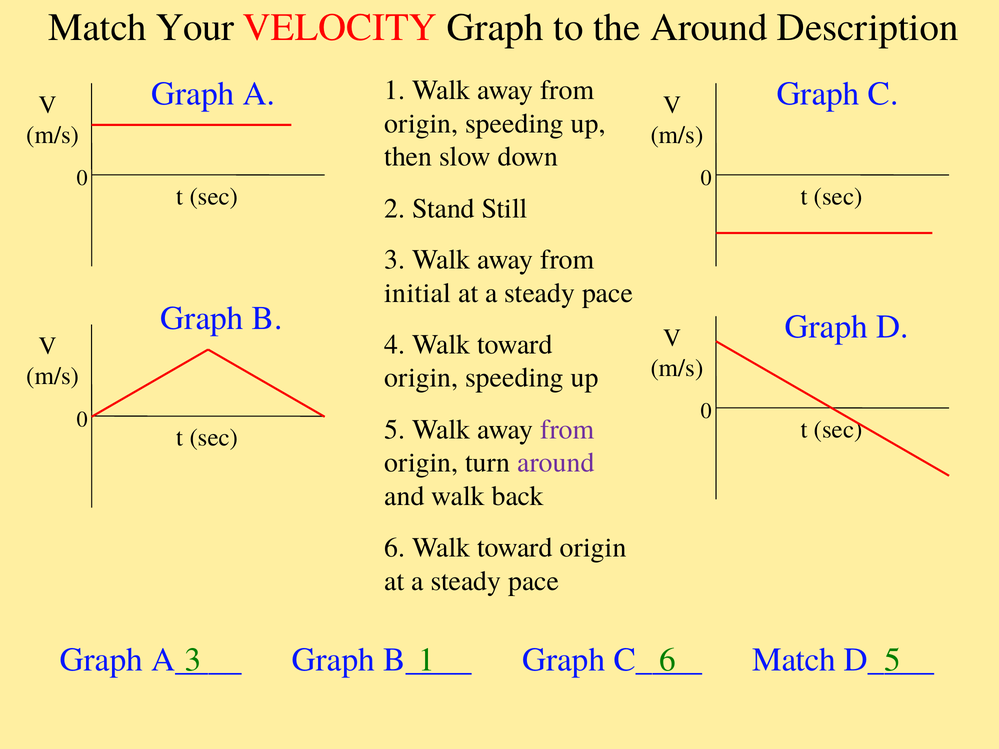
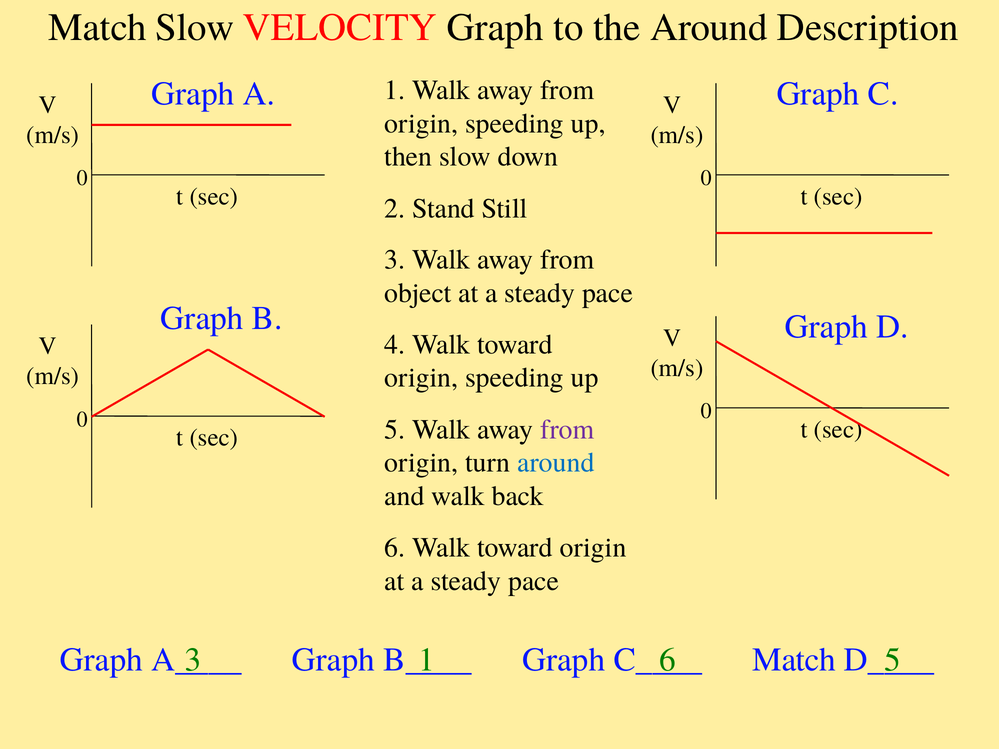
Match Your: Your -> Slow
initial: initial -> object
around at (556, 463) colour: purple -> blue
